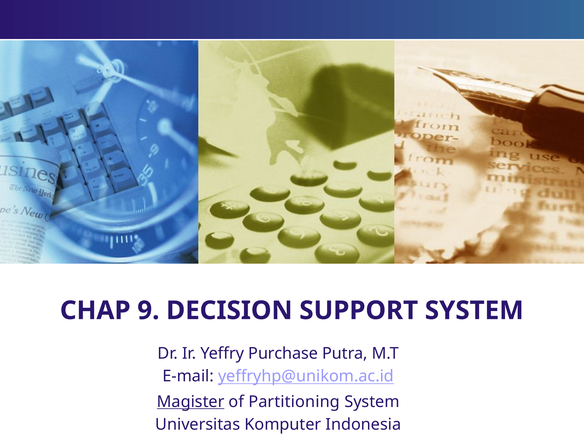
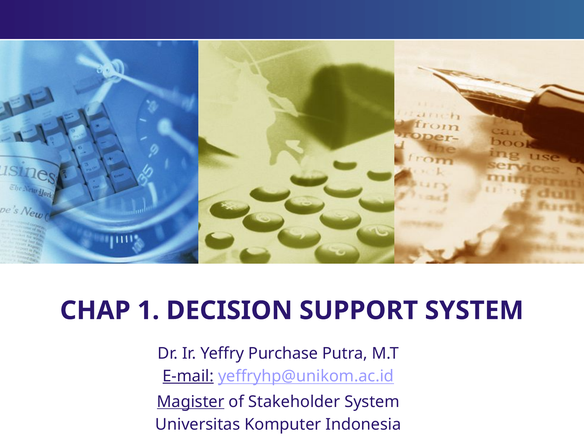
9: 9 -> 1
E-mail underline: none -> present
Partitioning: Partitioning -> Stakeholder
